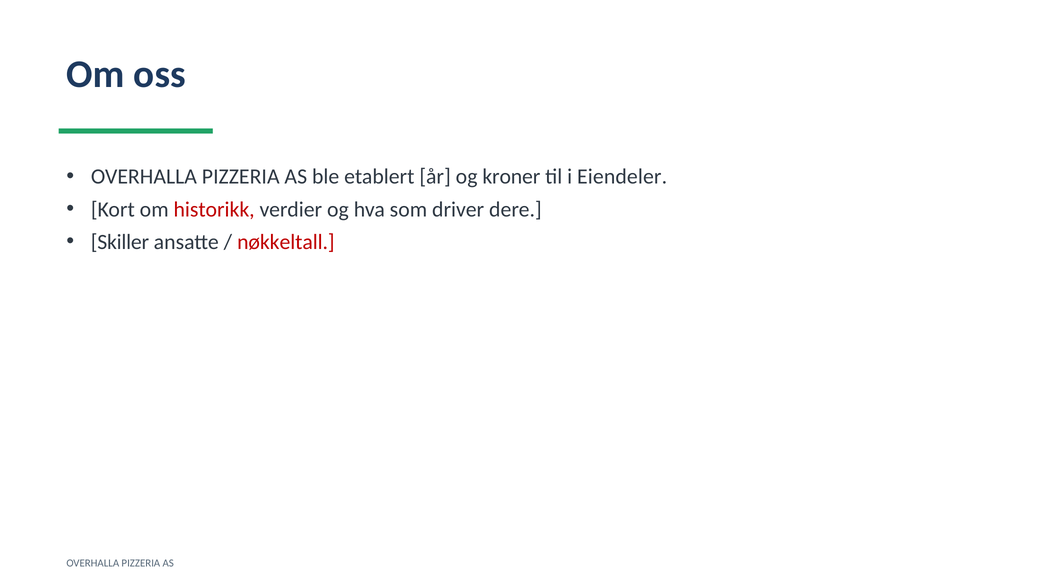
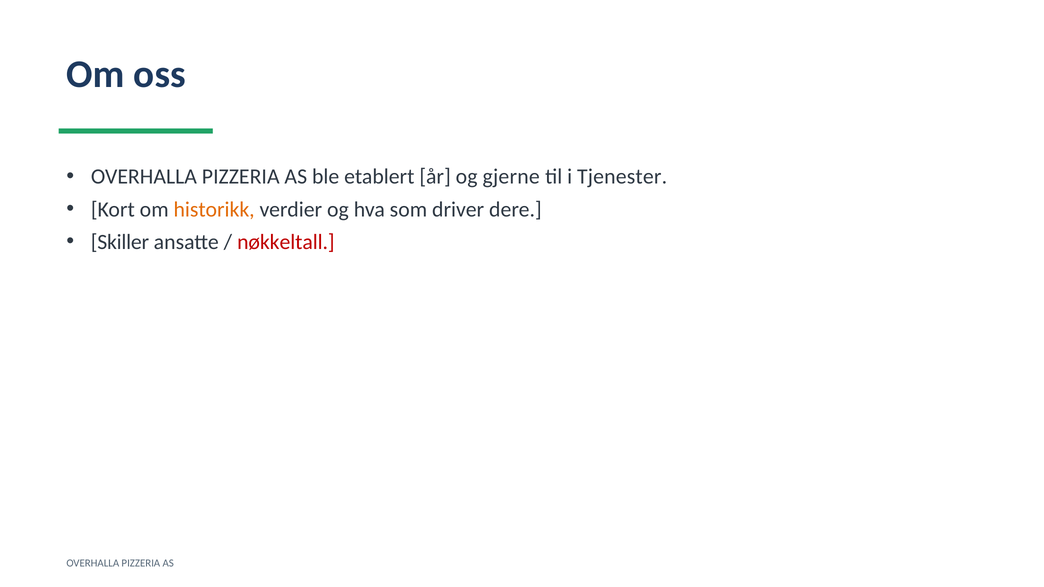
kroner: kroner -> gjerne
Eiendeler: Eiendeler -> Tjenester
historikk colour: red -> orange
